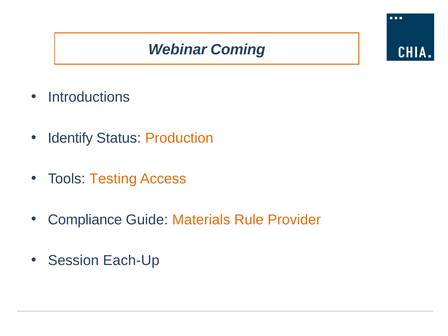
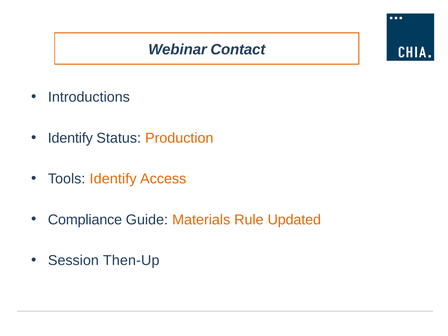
Coming: Coming -> Contact
Tools Testing: Testing -> Identify
Provider: Provider -> Updated
Each-Up: Each-Up -> Then-Up
